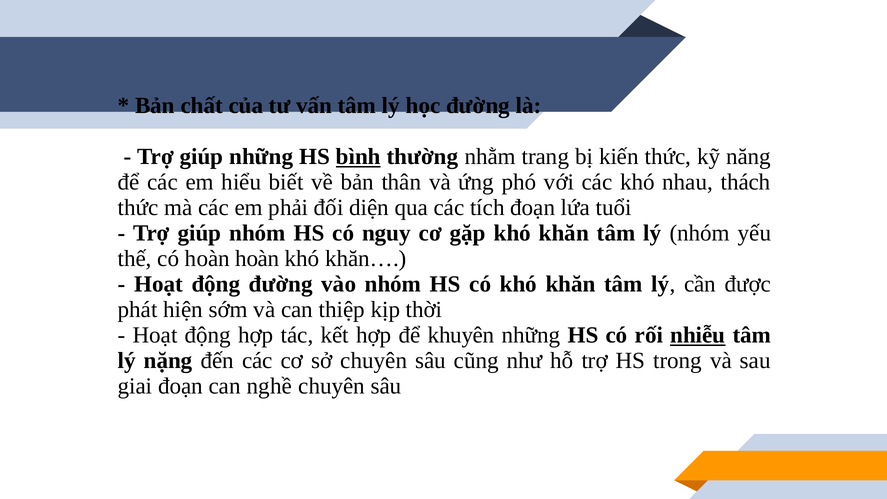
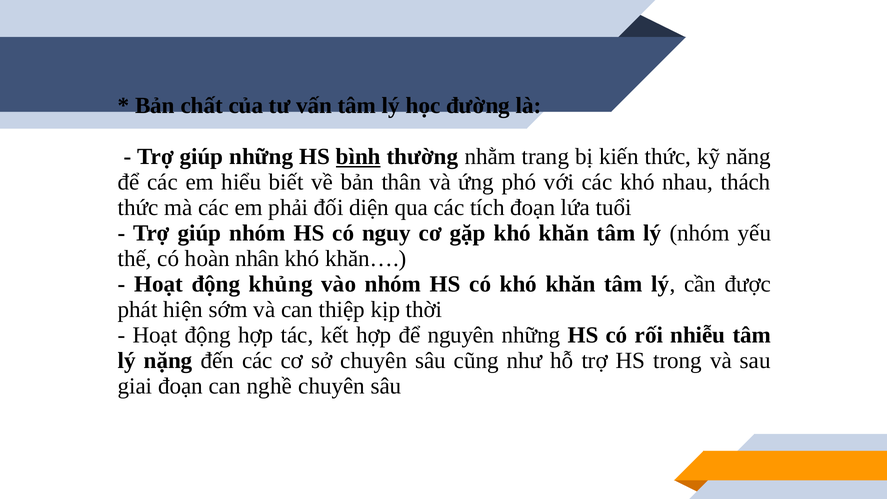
hoàn hoàn: hoàn -> nhân
động đường: đường -> khủng
khuyên: khuyên -> nguyên
nhiễu underline: present -> none
